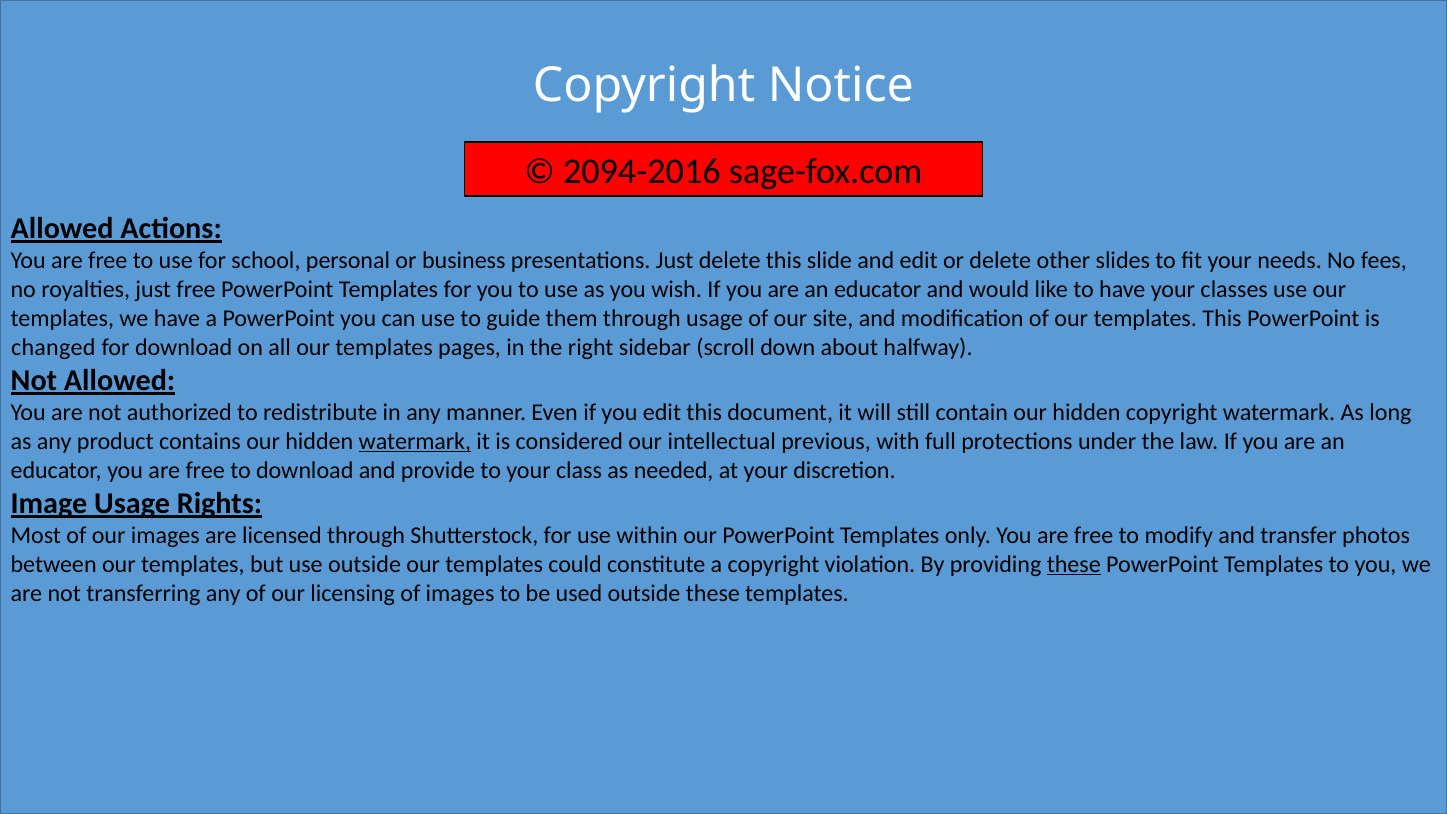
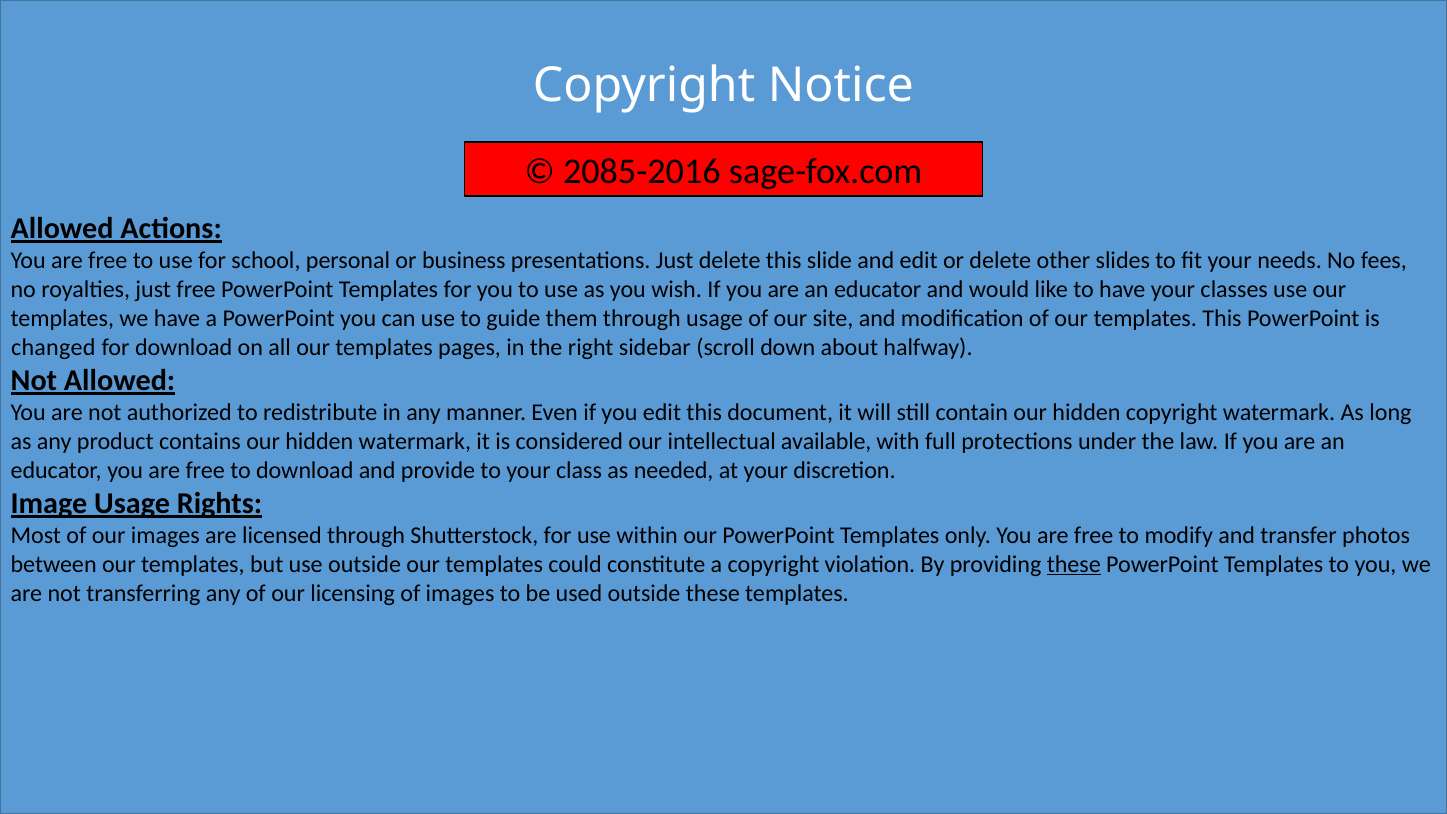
2094-2016: 2094-2016 -> 2085-2016
watermark at (415, 441) underline: present -> none
previous: previous -> available
